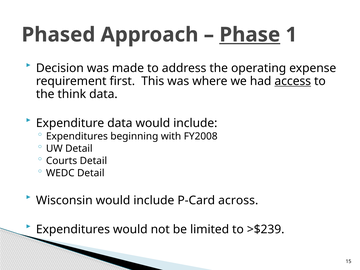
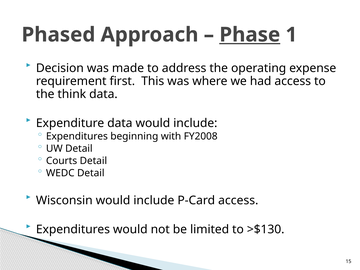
access at (293, 81) underline: present -> none
P-Card across: across -> access
>$239: >$239 -> >$130
